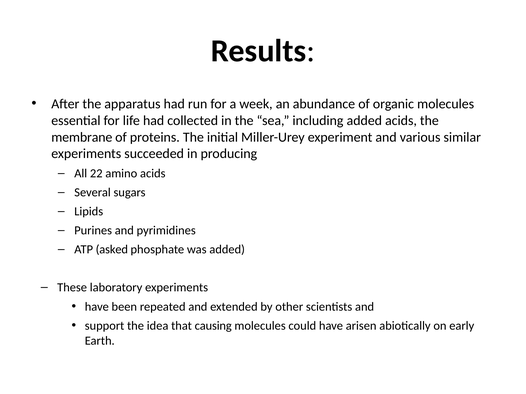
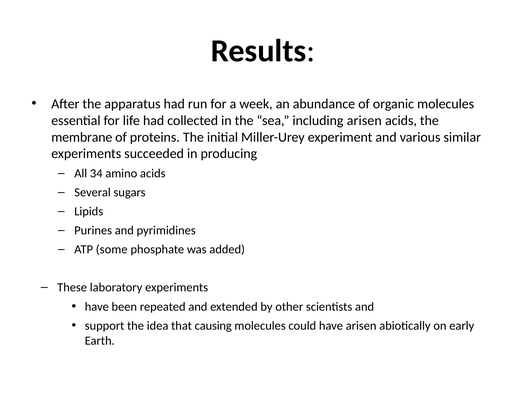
including added: added -> arisen
22: 22 -> 34
asked: asked -> some
